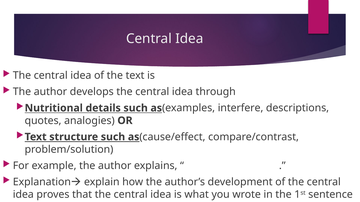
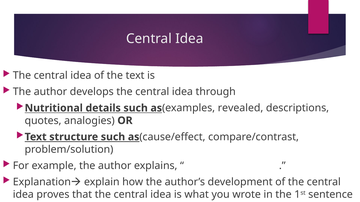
interfere: interfere -> revealed
